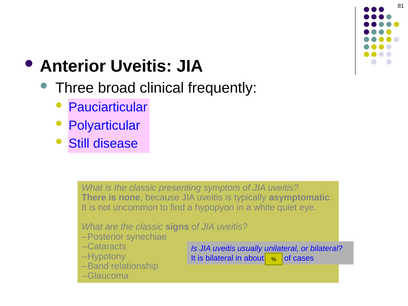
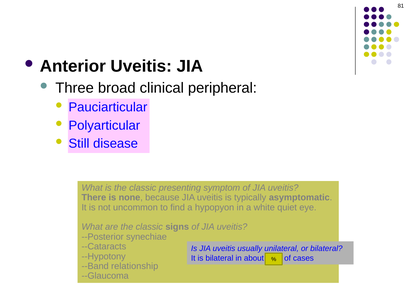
frequently: frequently -> peripheral
